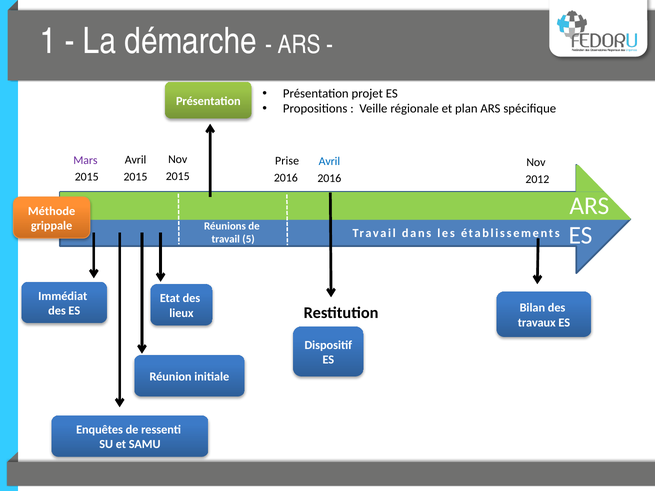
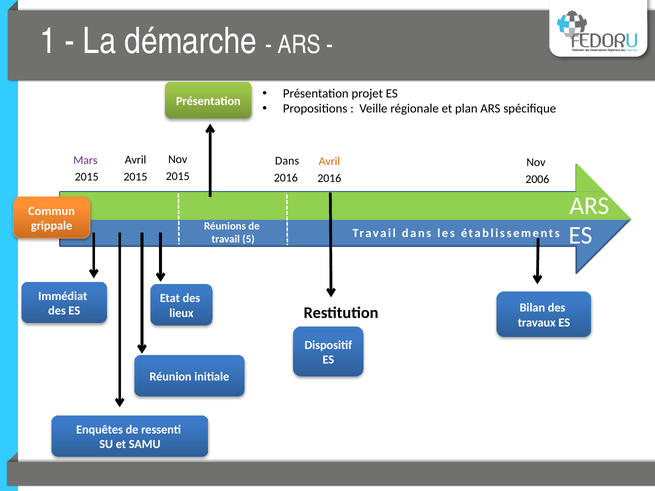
Prise at (287, 161): Prise -> Dans
Avril at (329, 162) colour: blue -> orange
2012: 2012 -> 2006
Méthode: Méthode -> Commun
